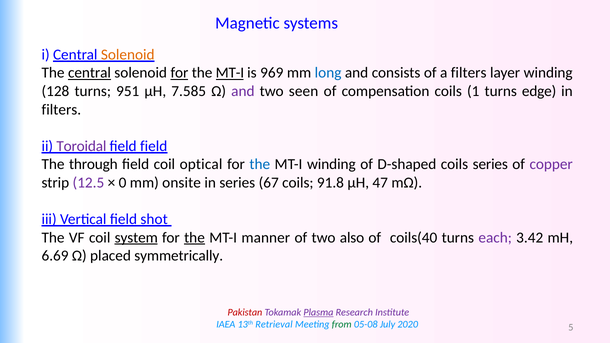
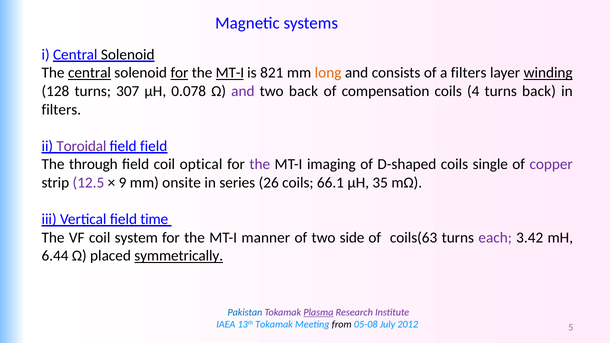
Solenoid at (128, 55) colour: orange -> black
969: 969 -> 821
long colour: blue -> orange
winding at (548, 73) underline: none -> present
951: 951 -> 307
7.585: 7.585 -> 0.078
two seen: seen -> back
1: 1 -> 4
turns edge: edge -> back
the at (260, 164) colour: blue -> purple
MT-I winding: winding -> imaging
coils series: series -> single
0: 0 -> 9
67: 67 -> 26
91.8: 91.8 -> 66.1
47: 47 -> 35
shot: shot -> time
system underline: present -> none
the at (194, 238) underline: present -> none
also: also -> side
coils(40: coils(40 -> coils(63
6.69: 6.69 -> 6.44
symmetrically underline: none -> present
Pakistan colour: red -> blue
13th Retrieval: Retrieval -> Tokamak
from colour: green -> black
2020: 2020 -> 2012
